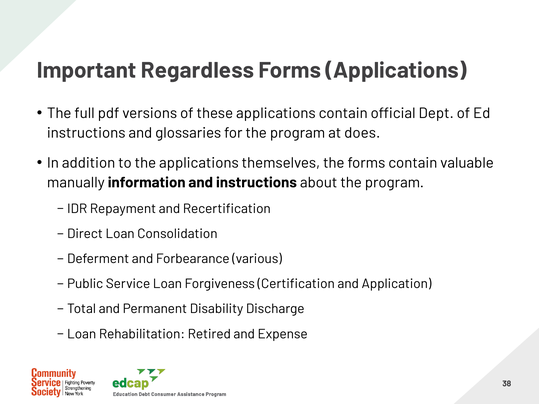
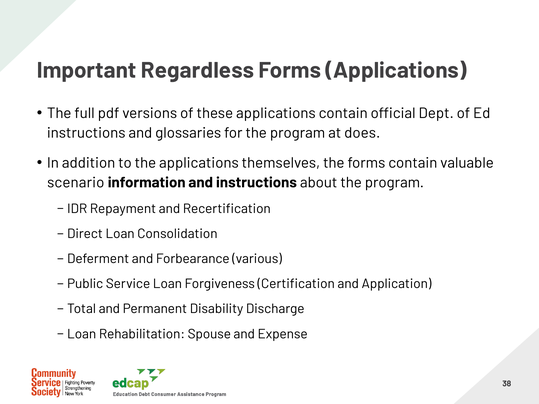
manually: manually -> scenario
Retired: Retired -> Spouse
